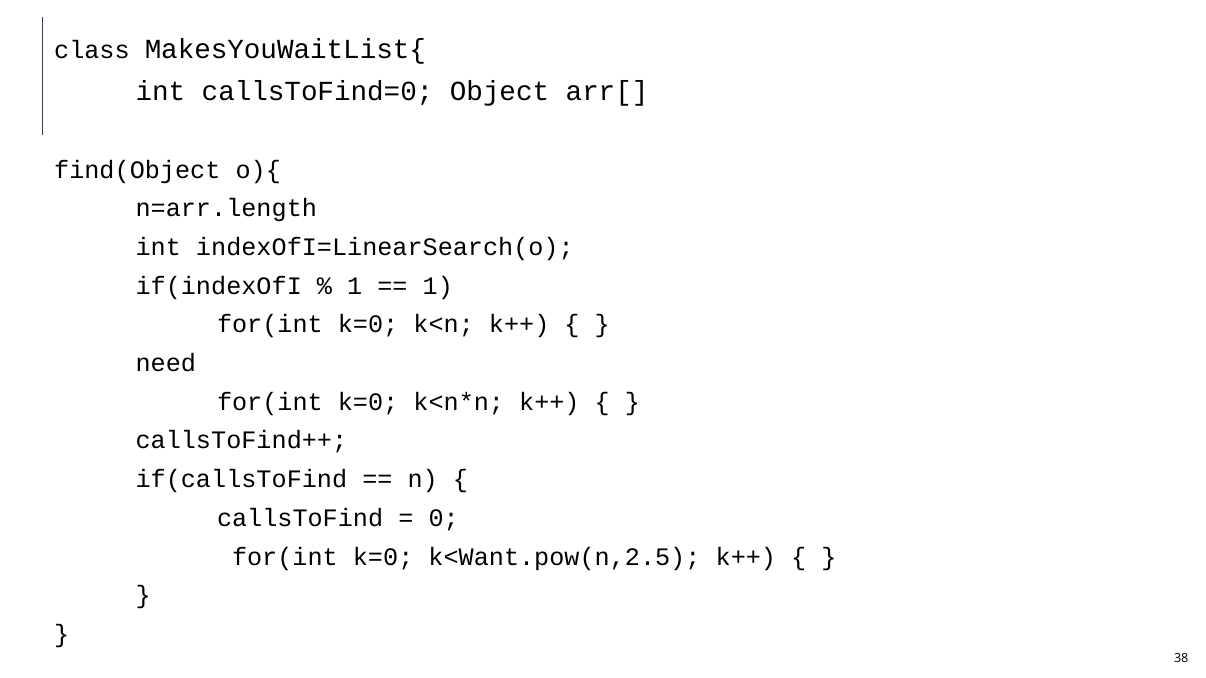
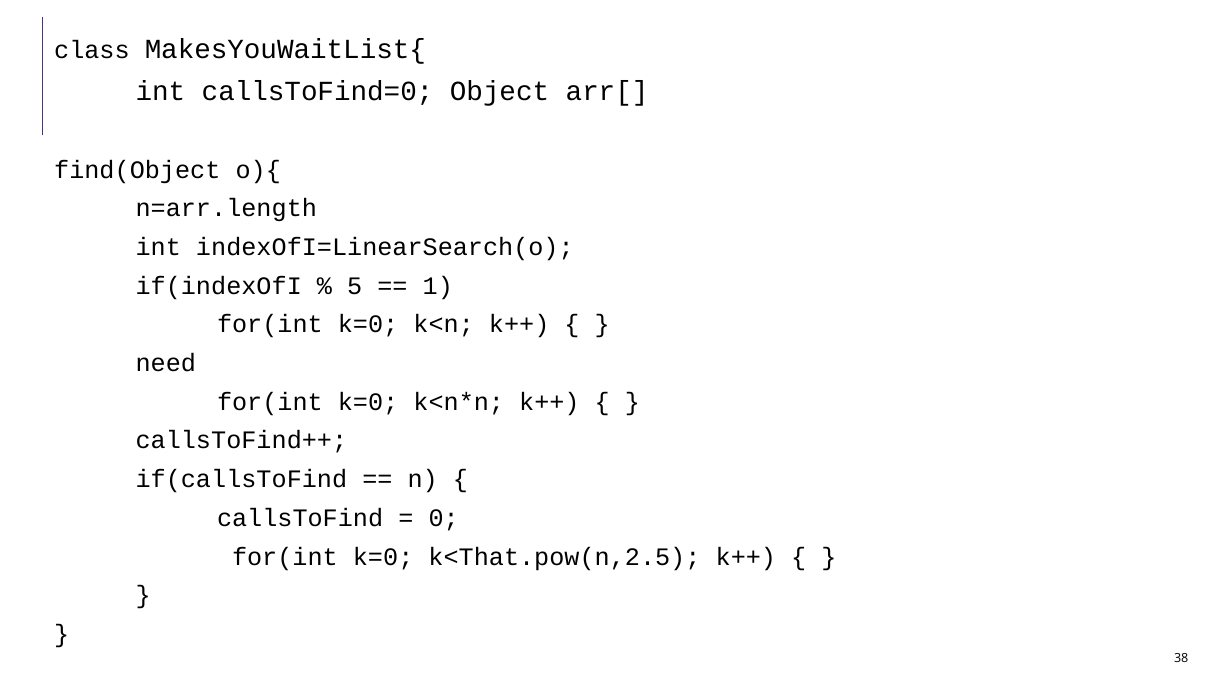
1 at (355, 286): 1 -> 5
k<Want.pow(n,2.5: k<Want.pow(n,2.5 -> k<That.pow(n,2.5
